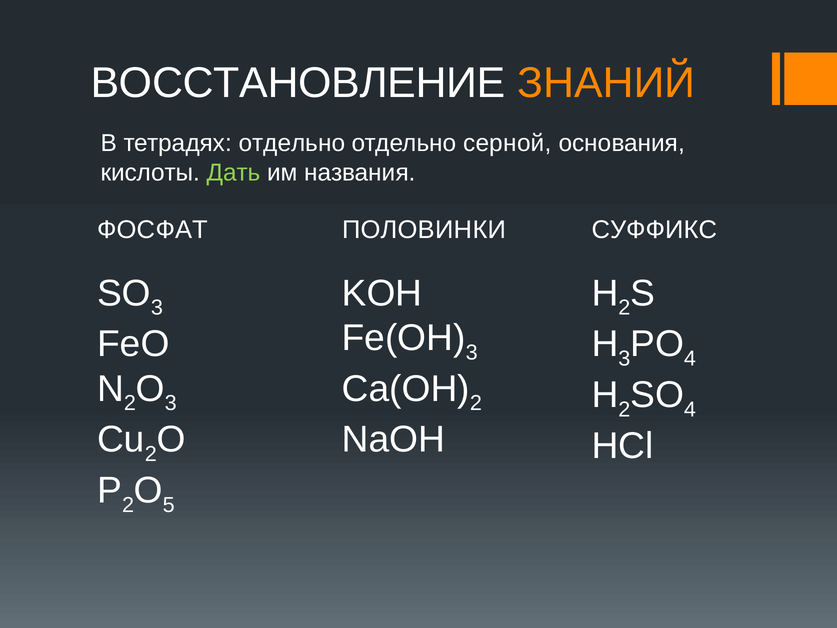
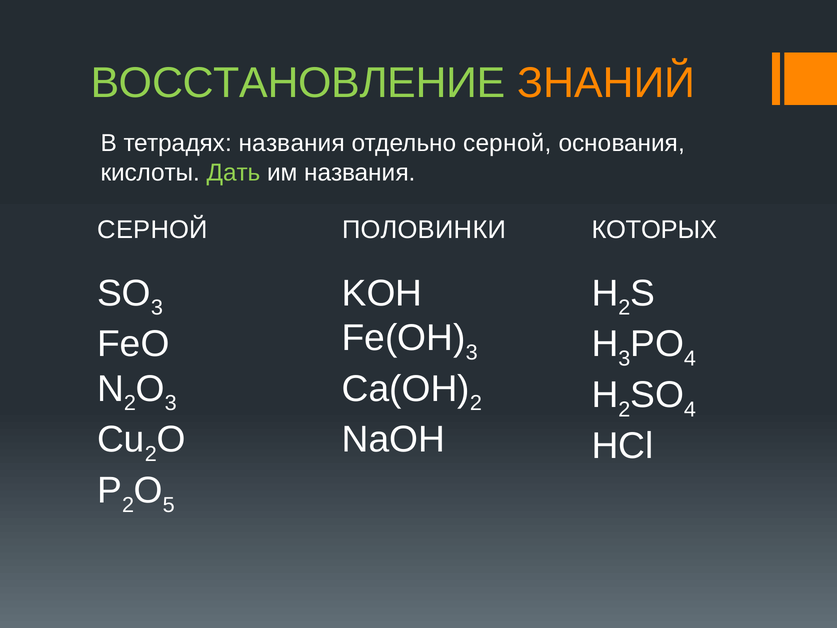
ВОССТАНОВЛЕНИЕ colour: white -> light green
тетрадях отдельно: отдельно -> названия
ФОСФАТ at (153, 230): ФОСФАТ -> СЕРНОЙ
СУФФИКС: СУФФИКС -> КОТОРЫХ
